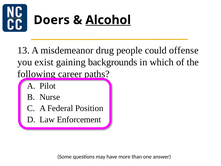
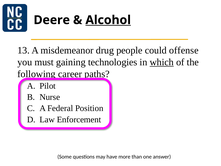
Doers: Doers -> Deere
exist: exist -> must
backgrounds: backgrounds -> technologies
which underline: none -> present
